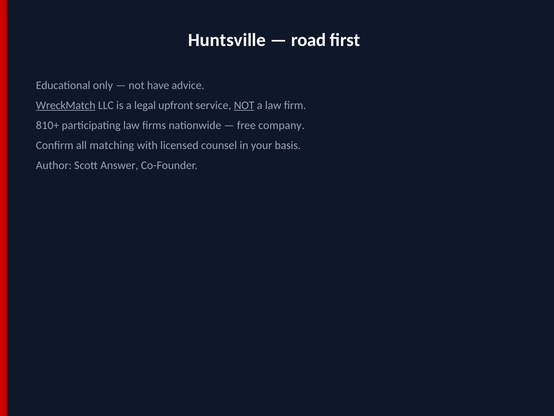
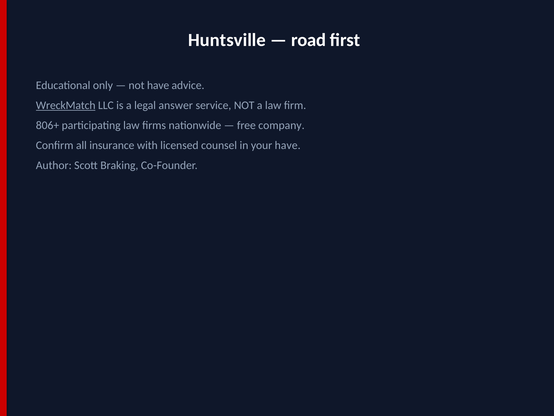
upfront: upfront -> answer
NOT at (244, 105) underline: present -> none
810+: 810+ -> 806+
matching: matching -> insurance
your basis: basis -> have
Answer: Answer -> Braking
